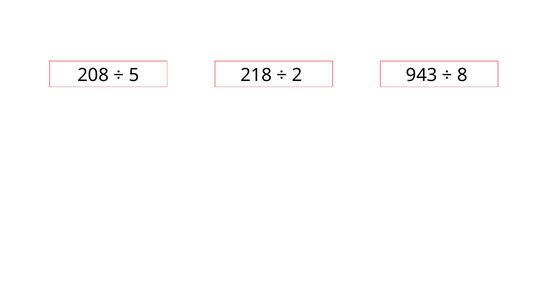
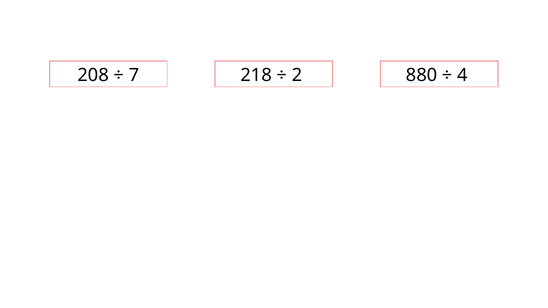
5: 5 -> 7
943: 943 -> 880
8: 8 -> 4
